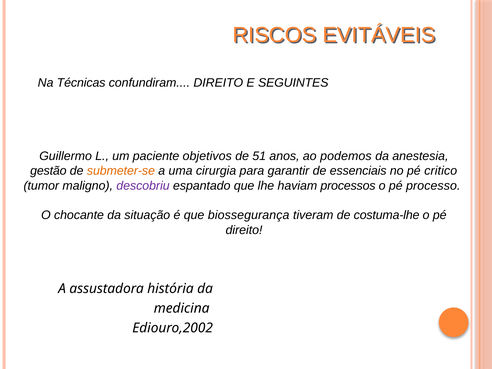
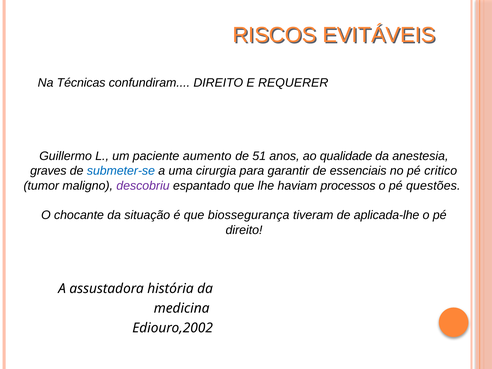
SEGUINTES: SEGUINTES -> REQUERER
objetivos: objetivos -> aumento
podemos: podemos -> qualidade
gestão: gestão -> graves
submeter-se colour: orange -> blue
processo: processo -> questões
costuma-lhe: costuma-lhe -> aplicada-lhe
